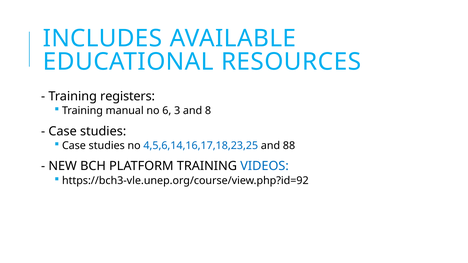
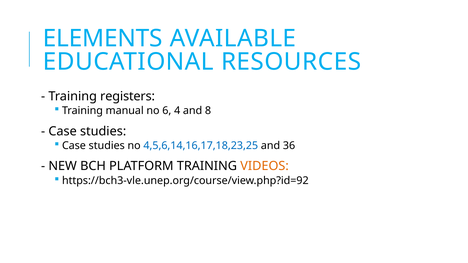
INCLUDES: INCLUDES -> ELEMENTS
3: 3 -> 4
88: 88 -> 36
VIDEOS colour: blue -> orange
